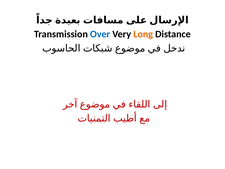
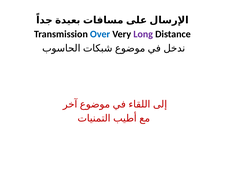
Long colour: orange -> purple
